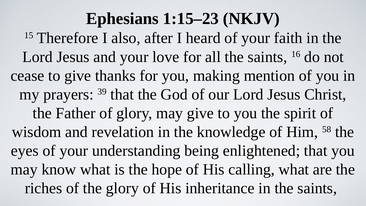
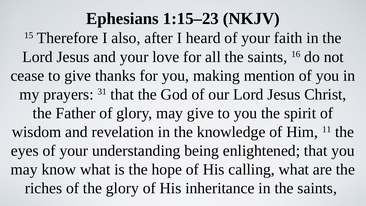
39: 39 -> 31
58: 58 -> 11
